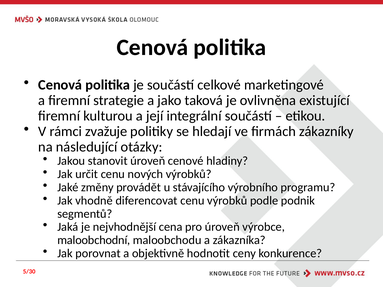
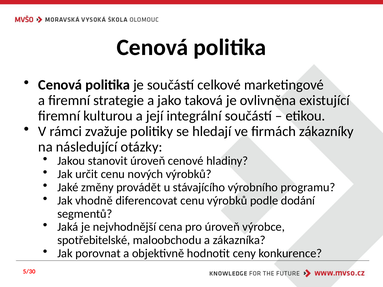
podnik: podnik -> dodání
maloobchodní: maloobchodní -> spotřebitelské
